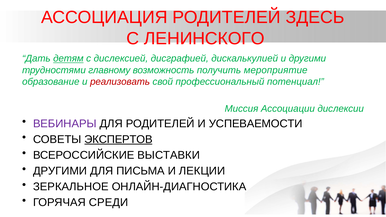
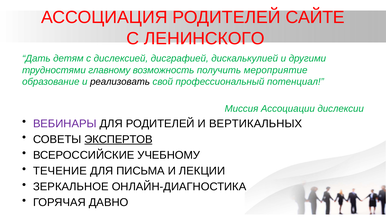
ЗДЕСЬ: ЗДЕСЬ -> САЙТЕ
детям underline: present -> none
реализовать colour: red -> black
УСПЕВАЕМОСТИ: УСПЕВАЕМОСТИ -> ВЕРТИКАЛЬНЫХ
ВЫСТАВКИ: ВЫСТАВКИ -> УЧЕБНОМУ
ДРУГИМИ at (60, 171): ДРУГИМИ -> ТЕЧЕНИЕ
СРЕДИ: СРЕДИ -> ДАВНО
